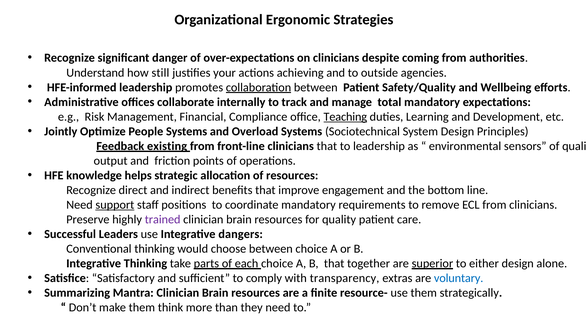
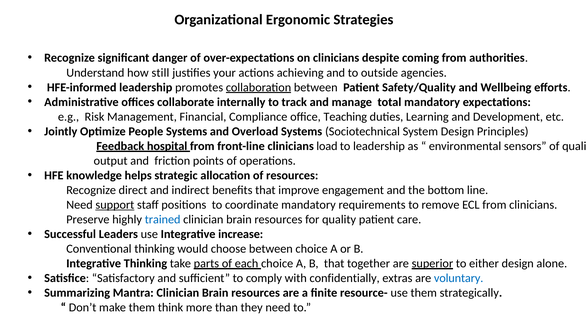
Teaching underline: present -> none
existing: existing -> hospital
clinicians that: that -> load
trained colour: purple -> blue
dangers: dangers -> increase
transparency: transparency -> confidentially
